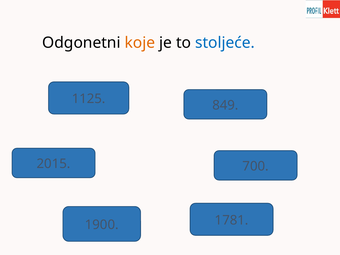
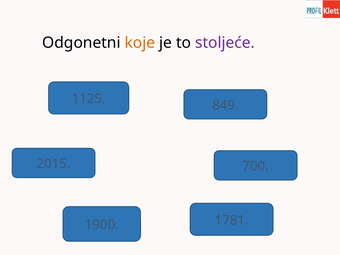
stoljeće colour: blue -> purple
